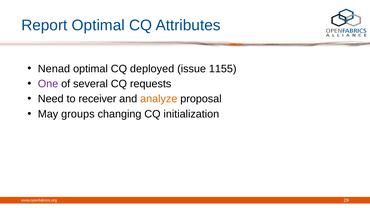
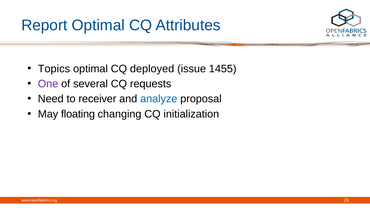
Nenad: Nenad -> Topics
1155: 1155 -> 1455
analyze colour: orange -> blue
groups: groups -> floating
